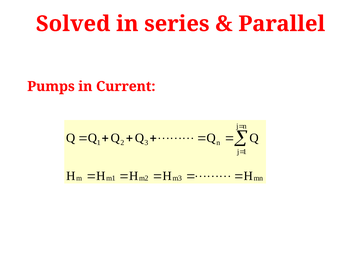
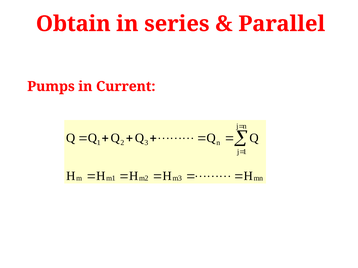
Solved: Solved -> Obtain
